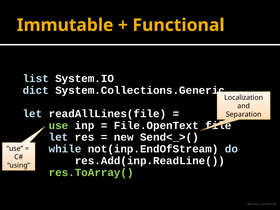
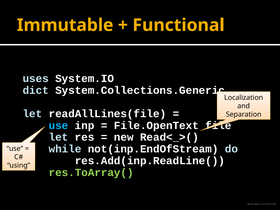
list: list -> uses
use at (59, 125) colour: light green -> light blue
Send<_>(: Send<_>( -> Read<_>(
